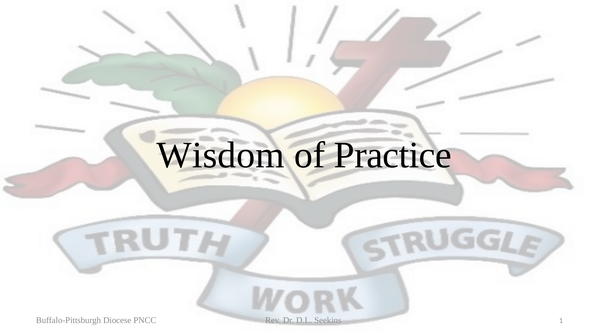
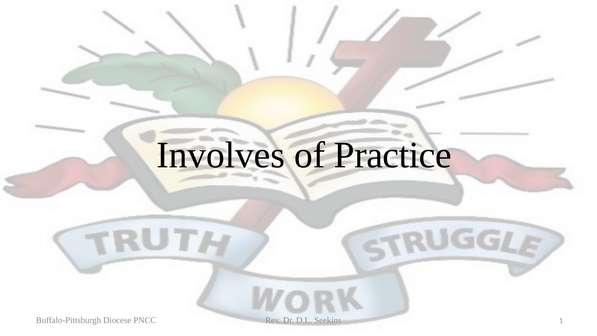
Wisdom: Wisdom -> Involves
